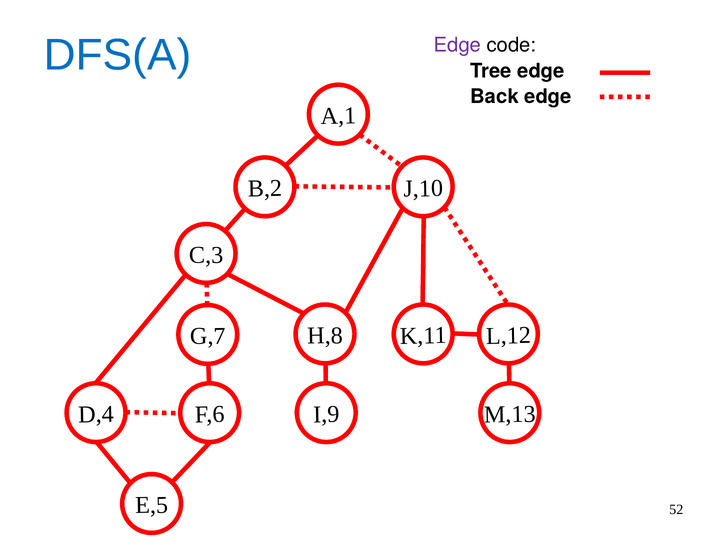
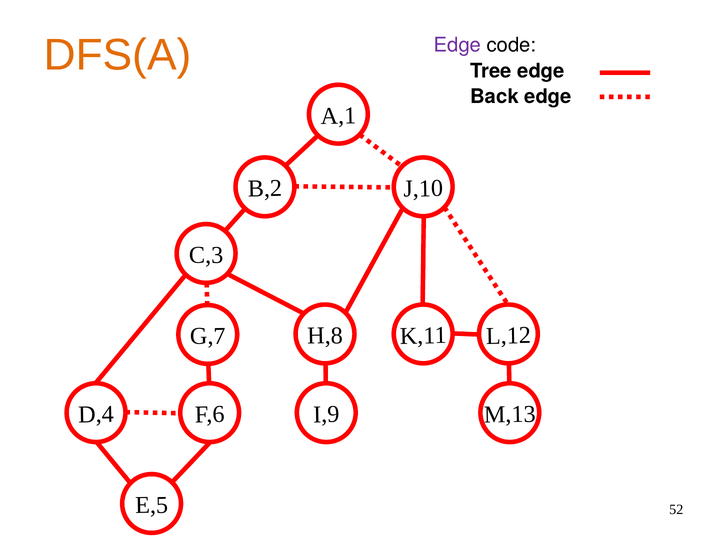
DFS(A colour: blue -> orange
